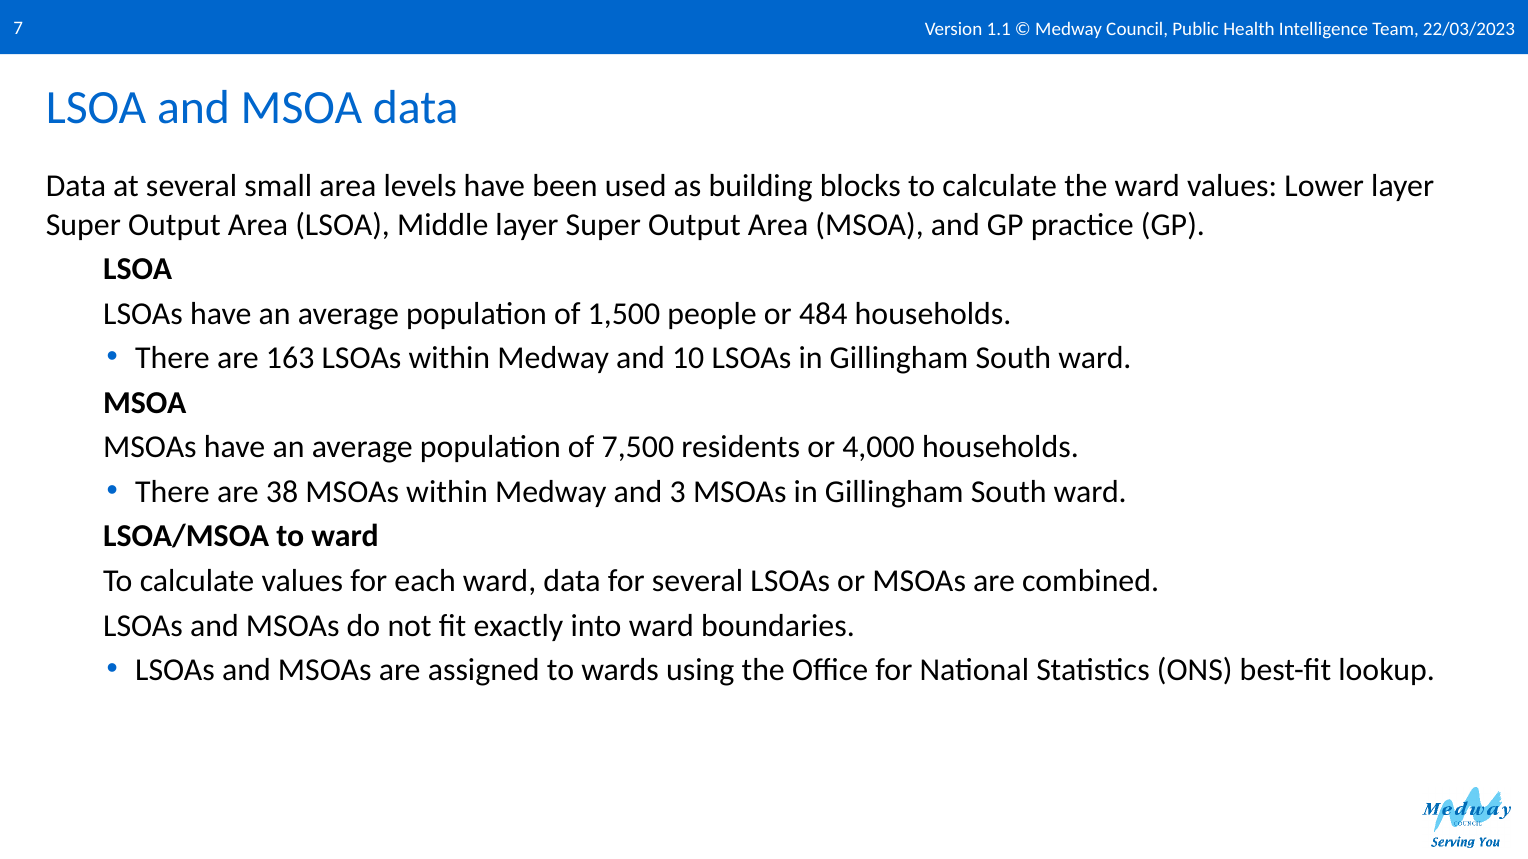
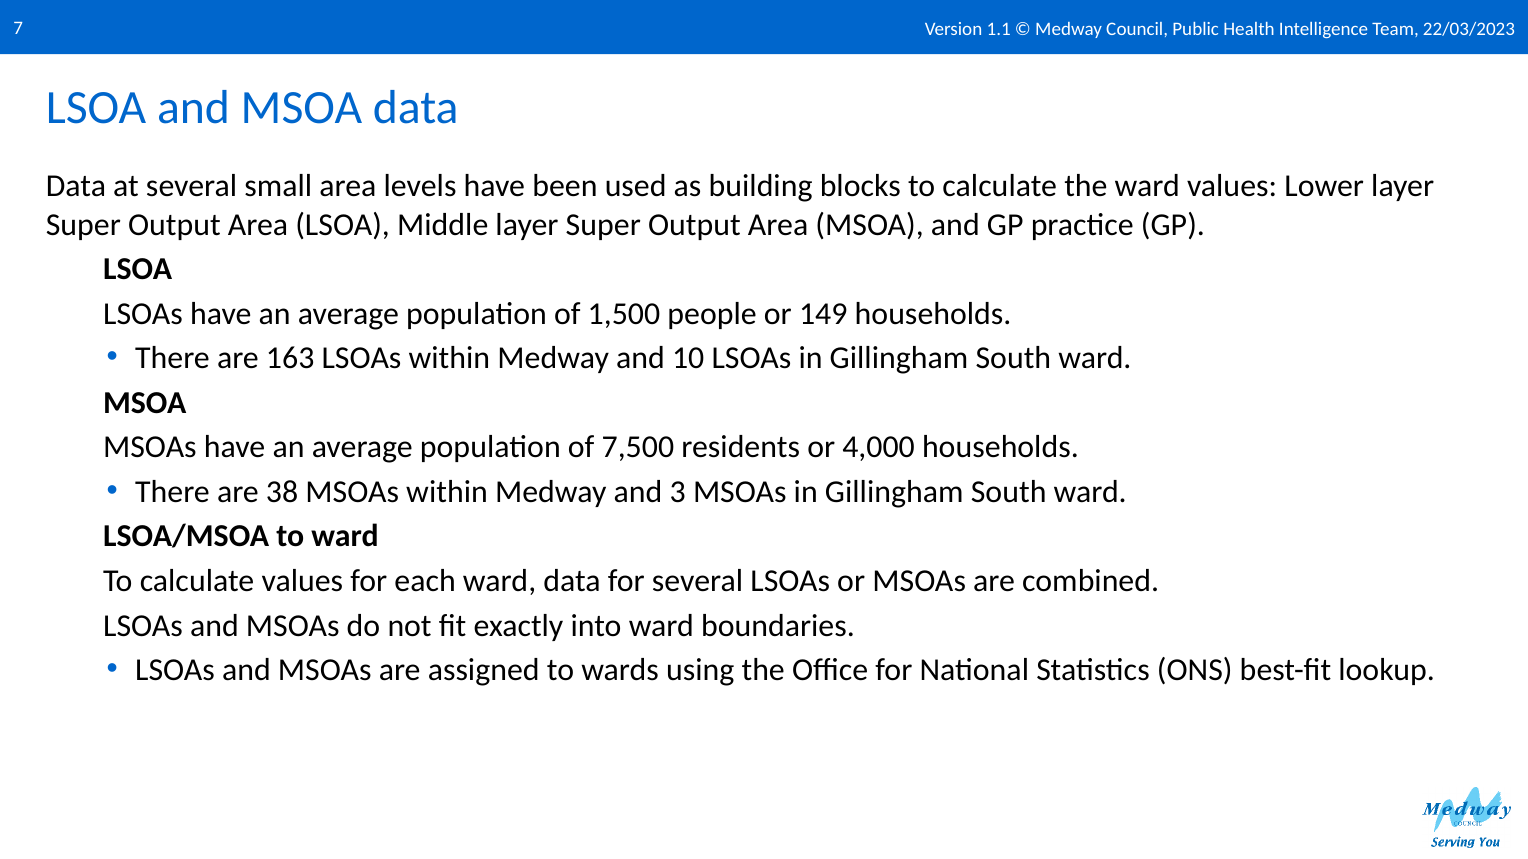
484: 484 -> 149
